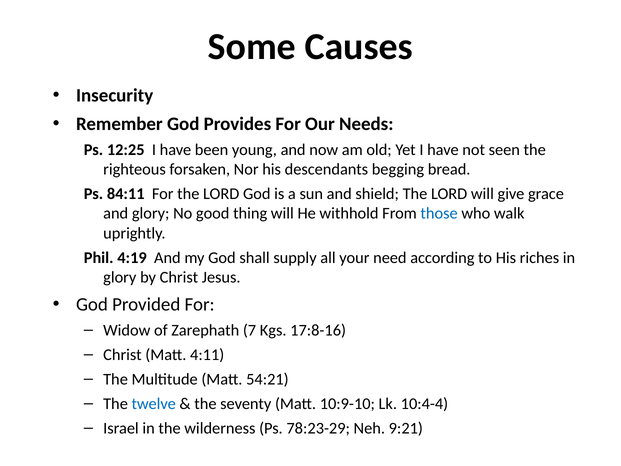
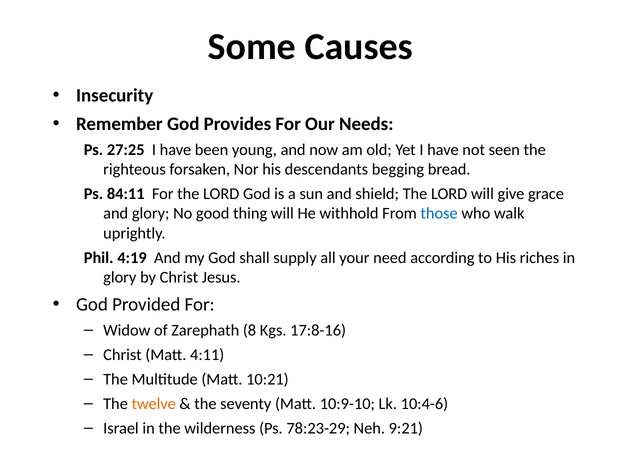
12:25: 12:25 -> 27:25
7: 7 -> 8
54:21: 54:21 -> 10:21
twelve colour: blue -> orange
10:4-4: 10:4-4 -> 10:4-6
